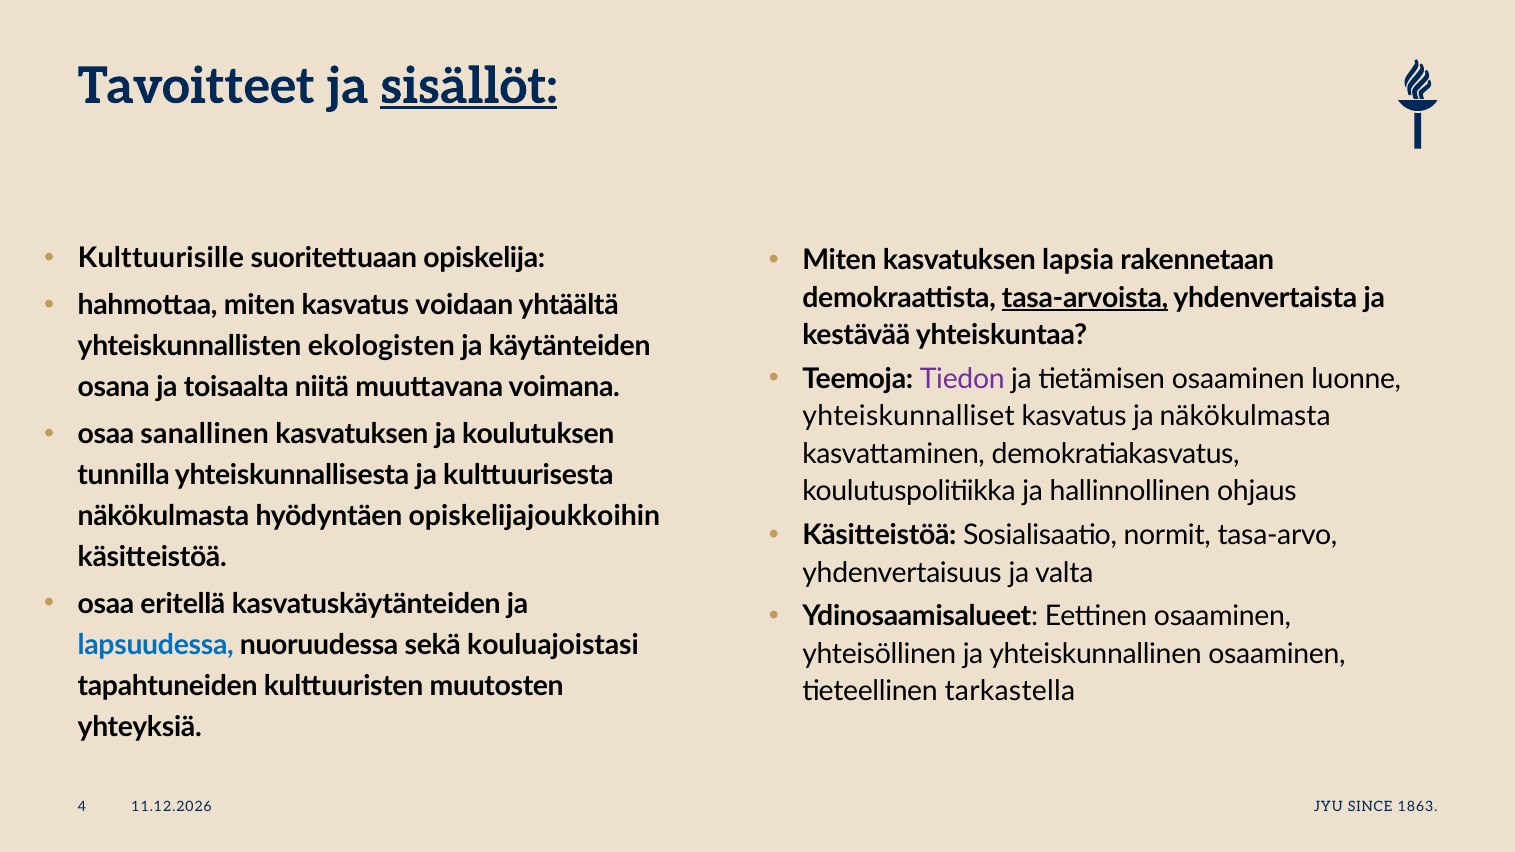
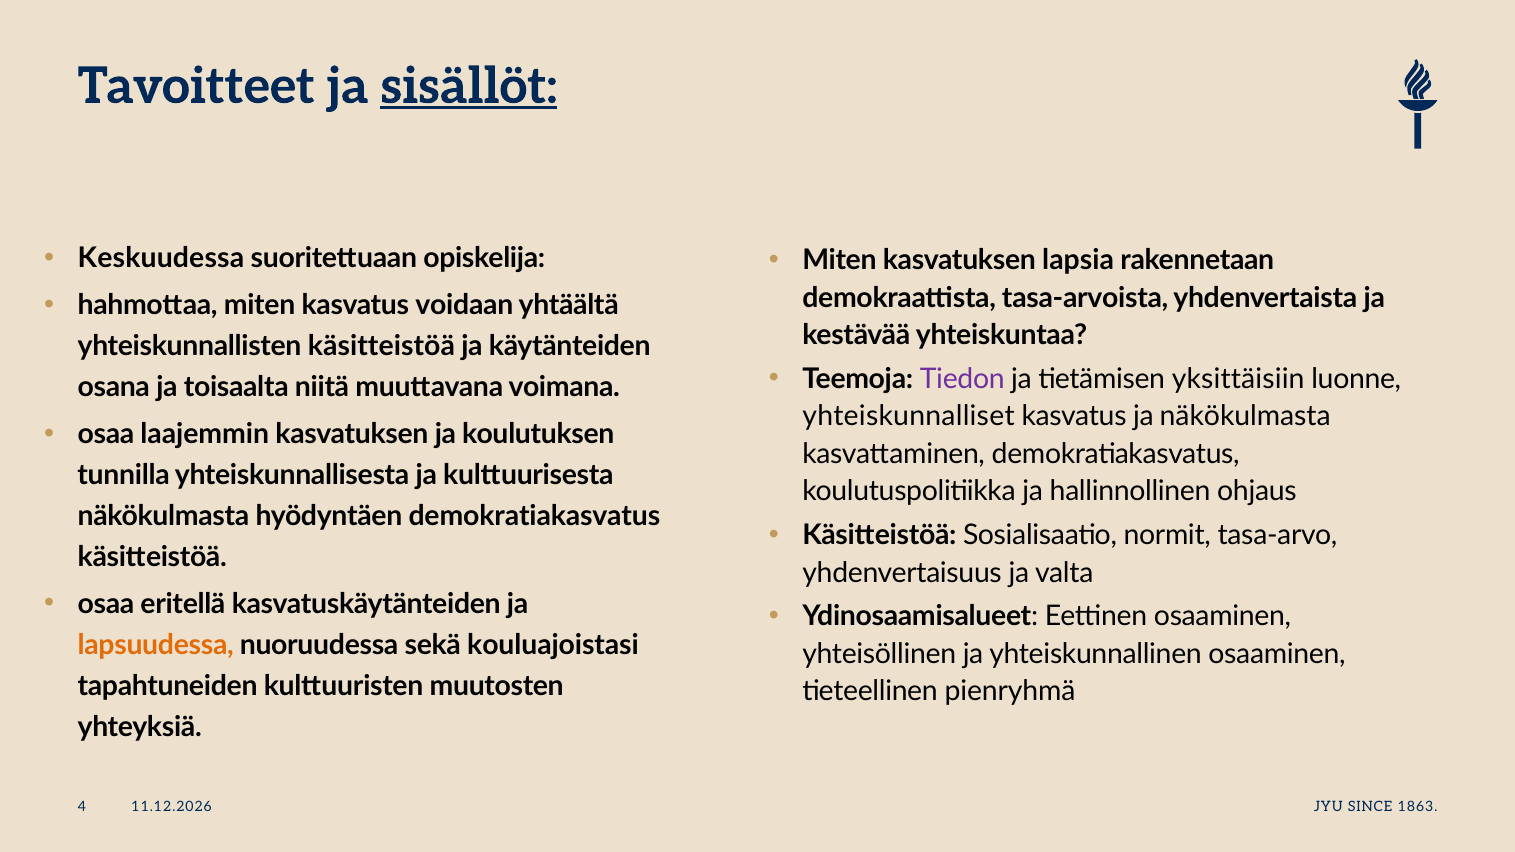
Kulttuurisille: Kulttuurisille -> Keskuudessa
tasa-arvoista underline: present -> none
yhteiskunnallisten ekologisten: ekologisten -> käsitteistöä
tietämisen osaaminen: osaaminen -> yksittäisiin
sanallinen: sanallinen -> laajemmin
hyödyntäen opiskelijajoukkoihin: opiskelijajoukkoihin -> demokratiakasvatus
lapsuudessa colour: blue -> orange
tarkastella: tarkastella -> pienryhmä
